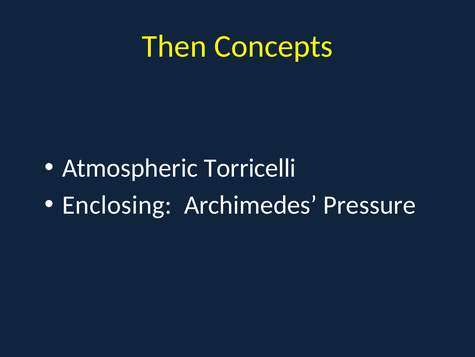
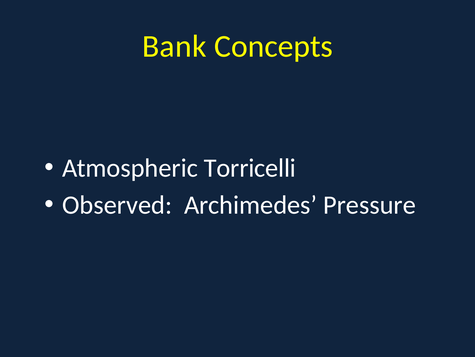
Then: Then -> Bank
Enclosing: Enclosing -> Observed
